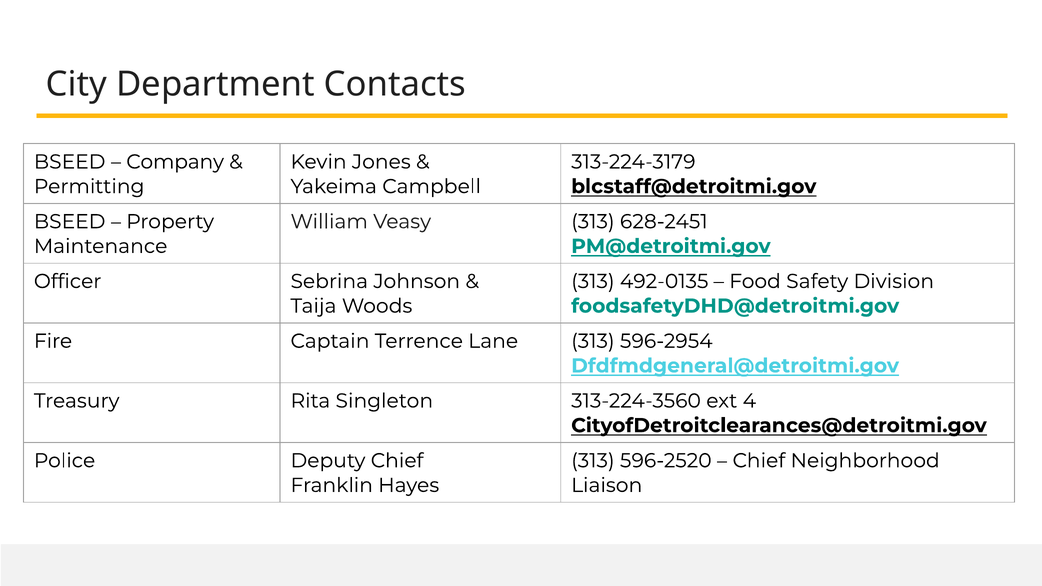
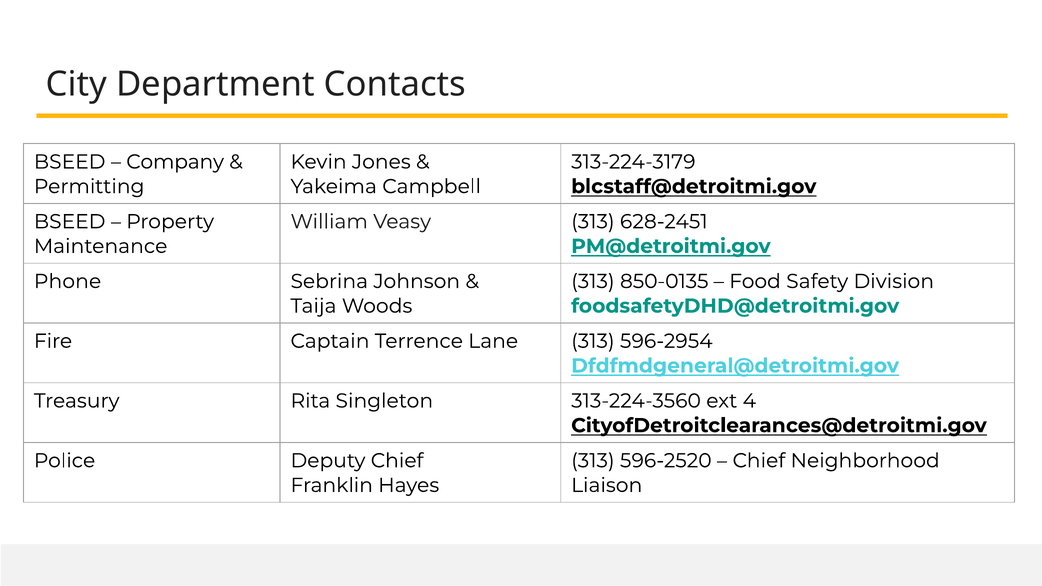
Officer: Officer -> Phone
492-0135: 492-0135 -> 850-0135
